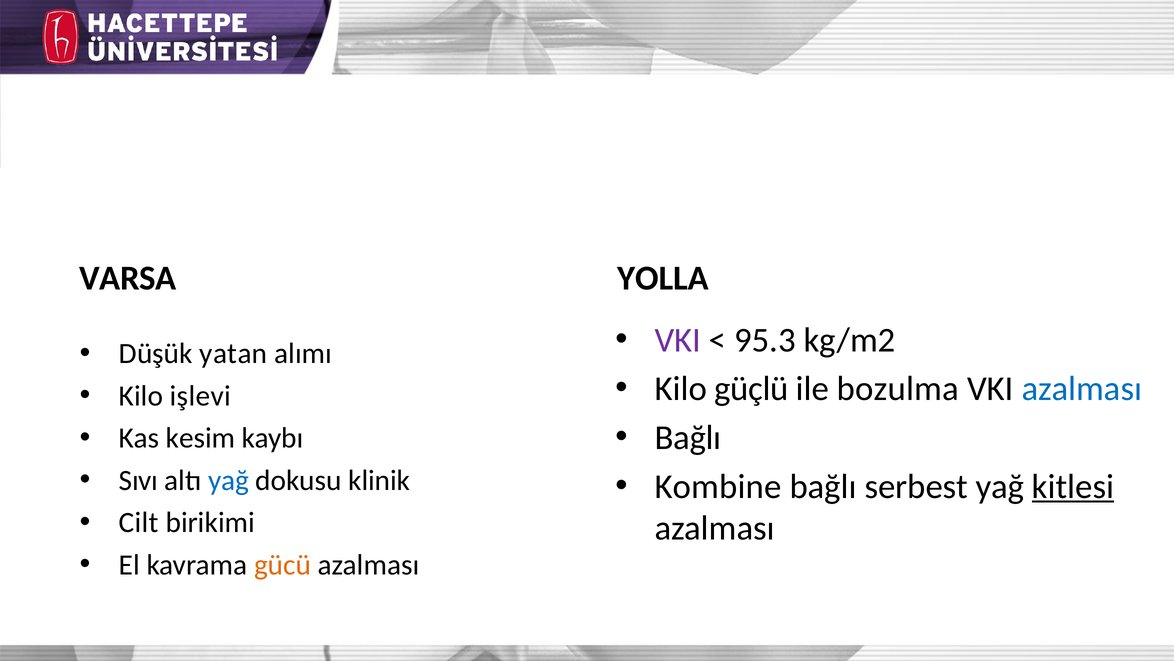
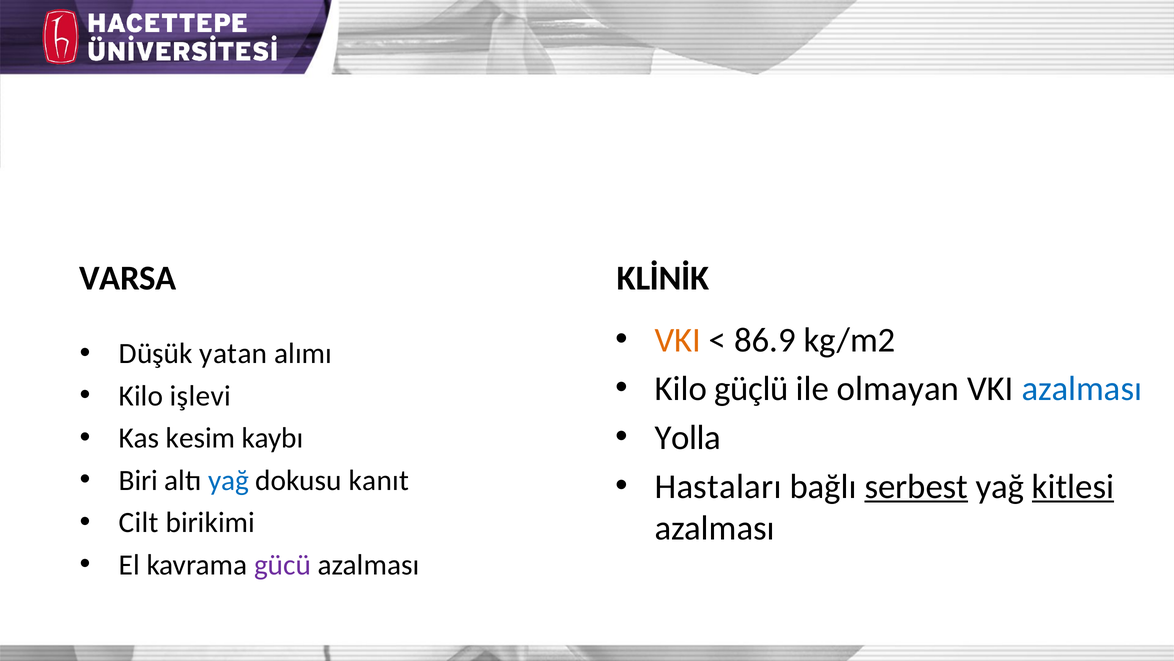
YOLLA: YOLLA -> KLİNİK
VKI at (678, 340) colour: purple -> orange
95.3: 95.3 -> 86.9
bozulma: bozulma -> olmayan
Bağlı at (688, 437): Bağlı -> Yolla
Sıvı: Sıvı -> Biri
klinik: klinik -> kanıt
Kombine: Kombine -> Hastaları
serbest underline: none -> present
gücü colour: orange -> purple
